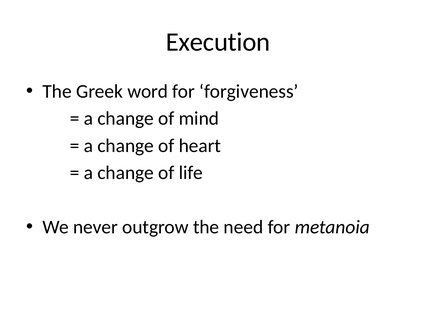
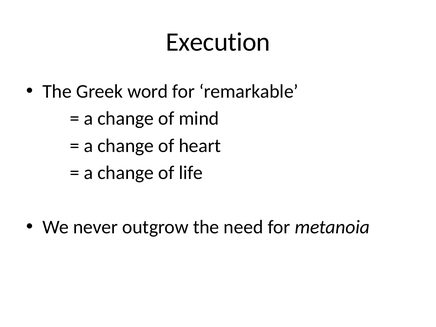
forgiveness: forgiveness -> remarkable
